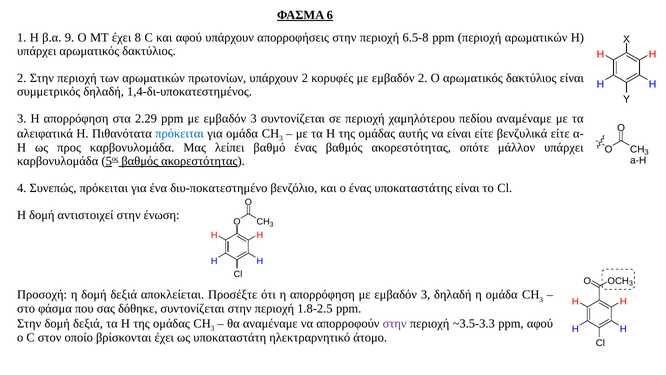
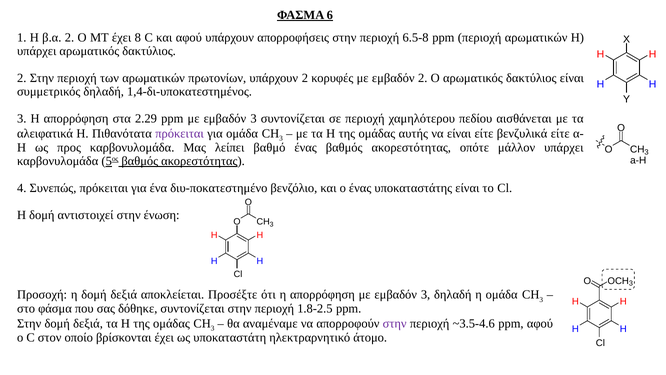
β.α 9: 9 -> 2
πεδίου αναμέναμε: αναμέναμε -> αισθάνεται
πρόκειται at (180, 133) colour: blue -> purple
~3.5-3.3: ~3.5-3.3 -> ~3.5-4.6
